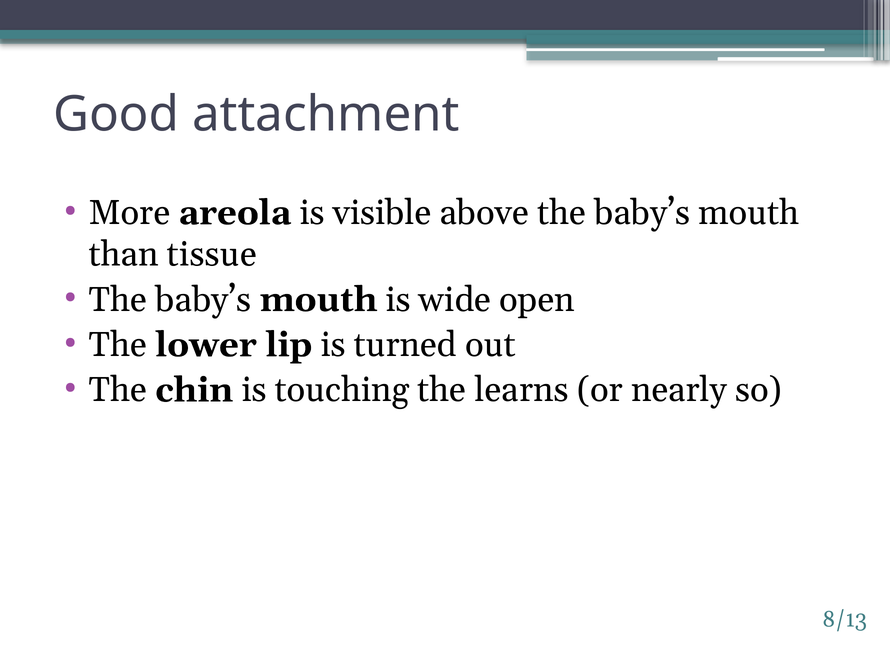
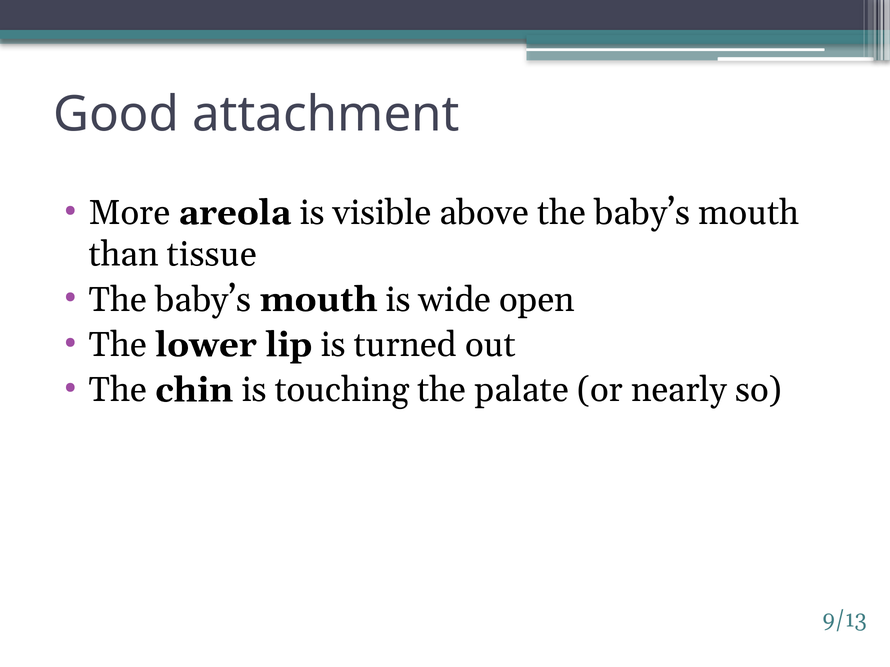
learns: learns -> palate
8/13: 8/13 -> 9/13
